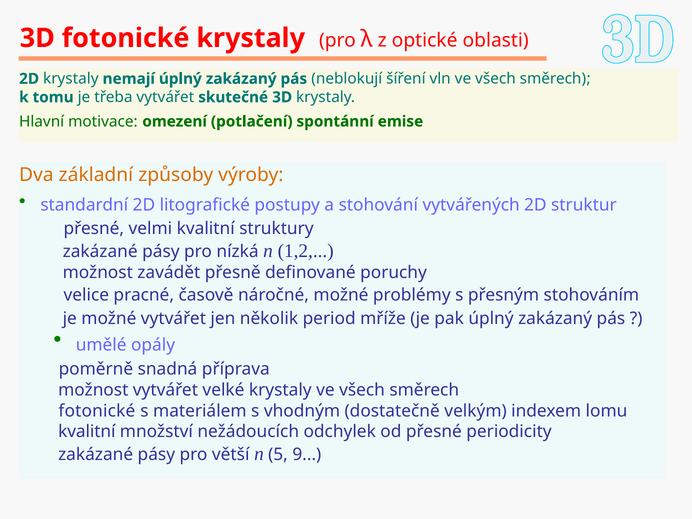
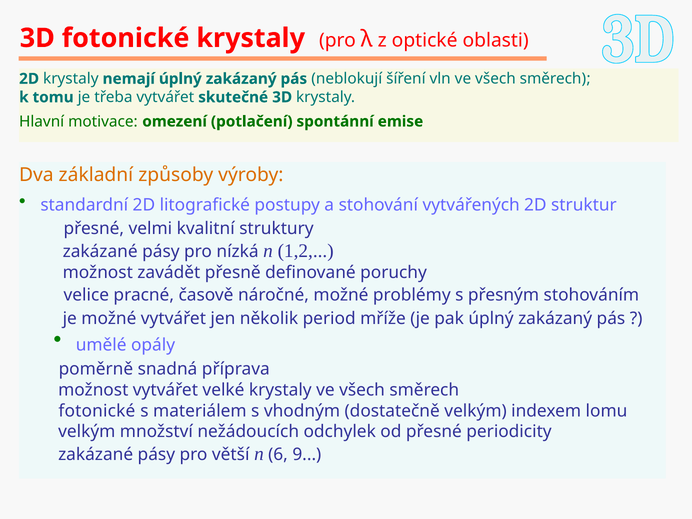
kvalitní at (87, 432): kvalitní -> velkým
5: 5 -> 6
